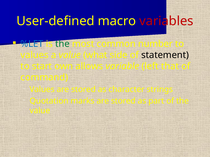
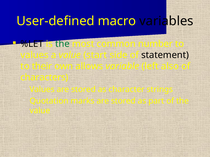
variables colour: red -> black
%LET colour: blue -> black
what: what -> start
start: start -> their
that: that -> also
command: command -> characters
